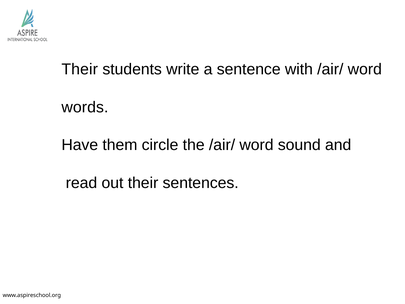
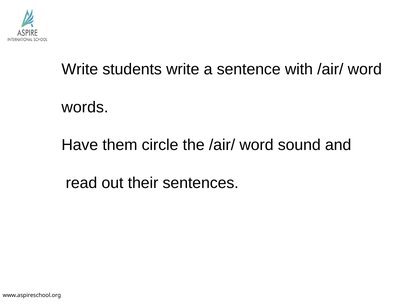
Their at (80, 69): Their -> Write
